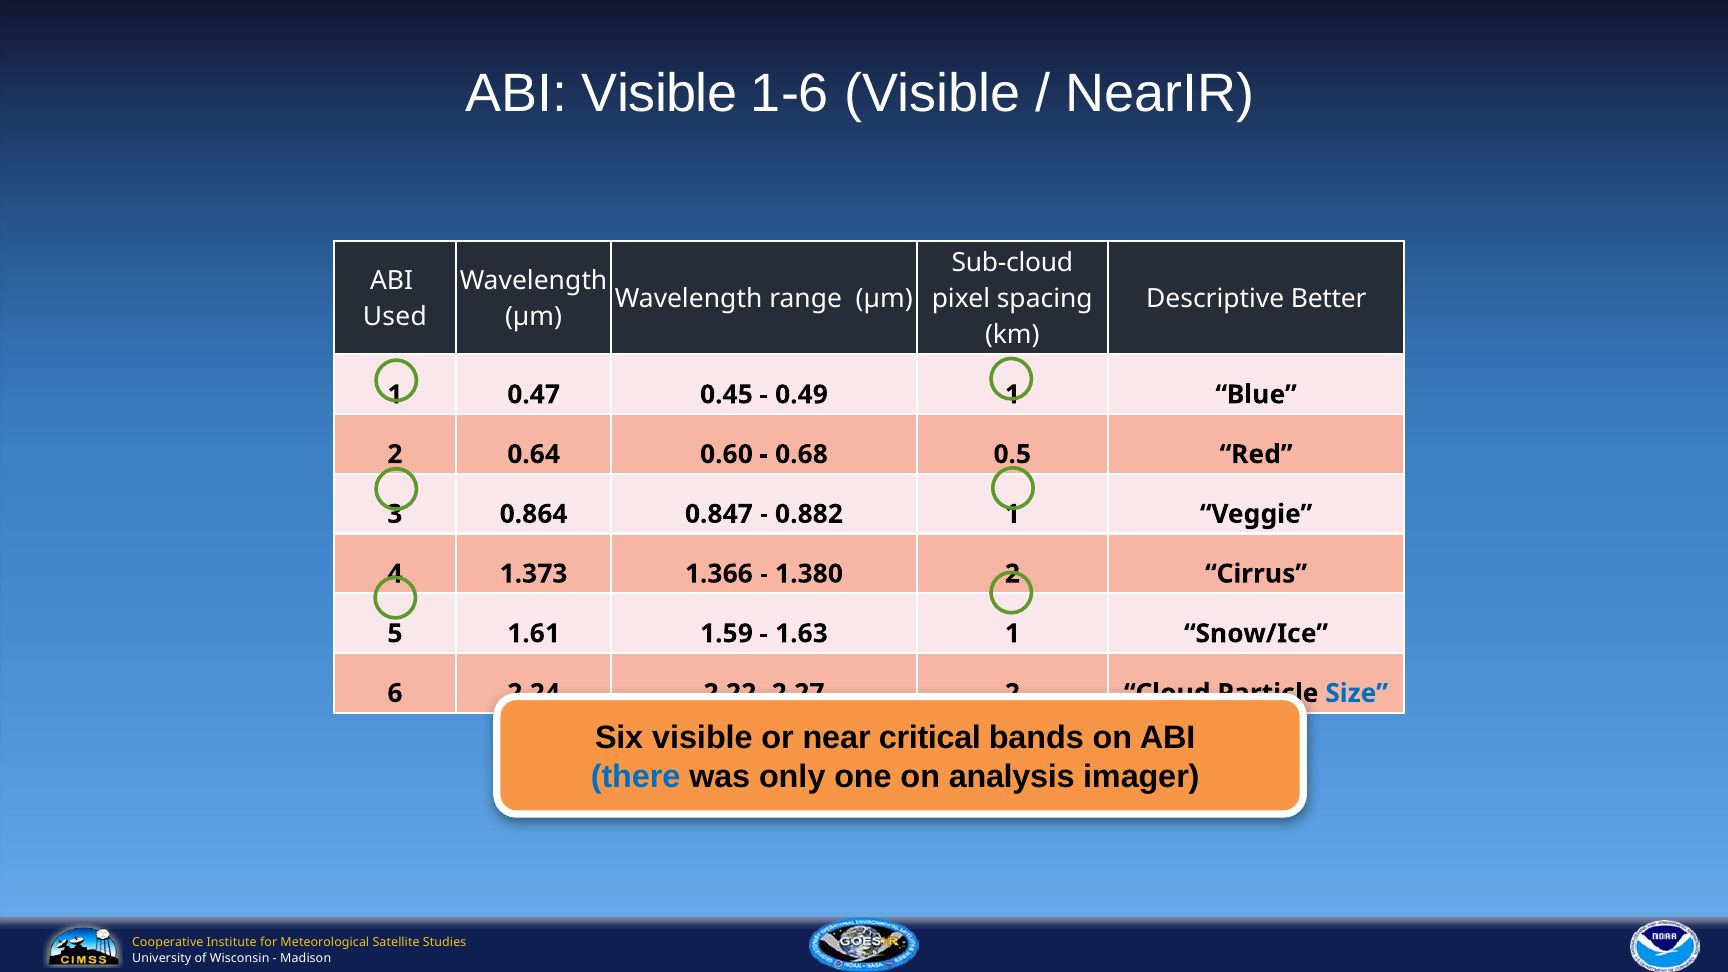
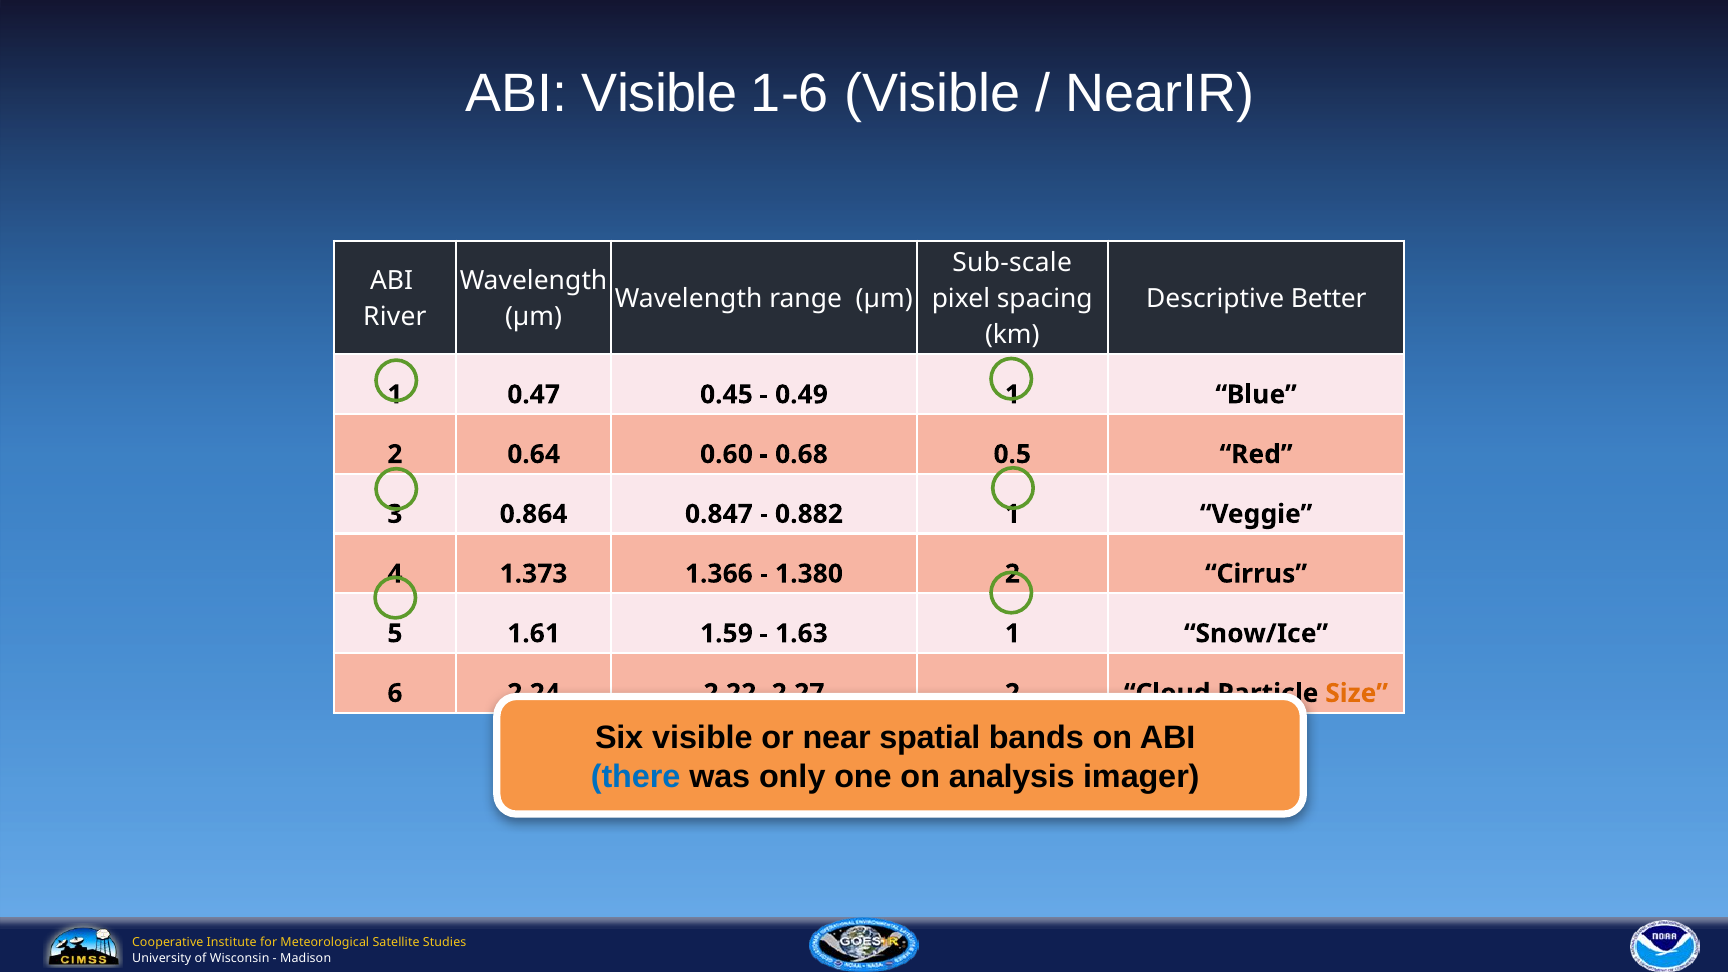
Sub-cloud: Sub-cloud -> Sub-scale
Used: Used -> River
Size colour: blue -> orange
critical: critical -> spatial
